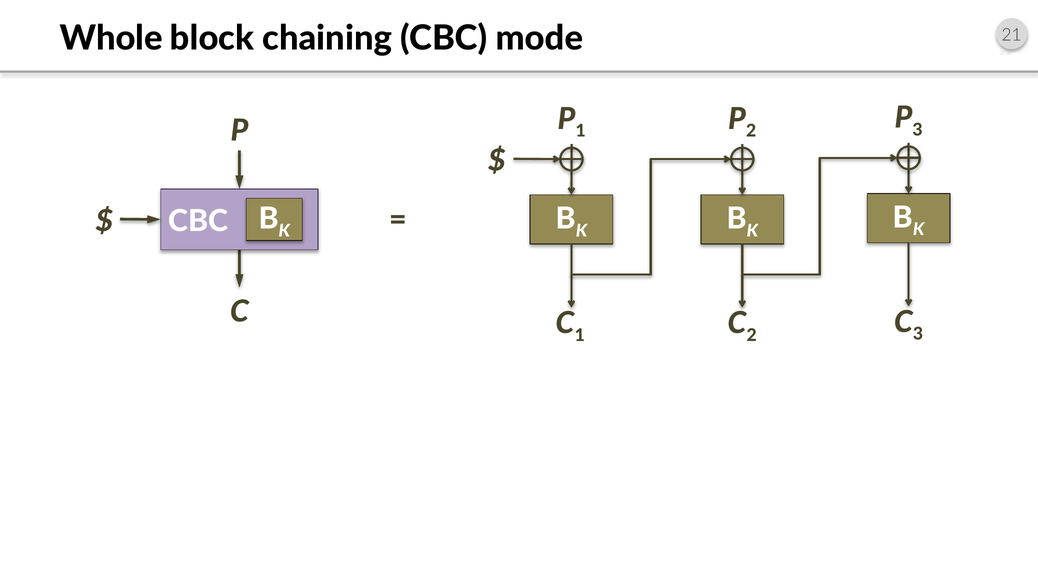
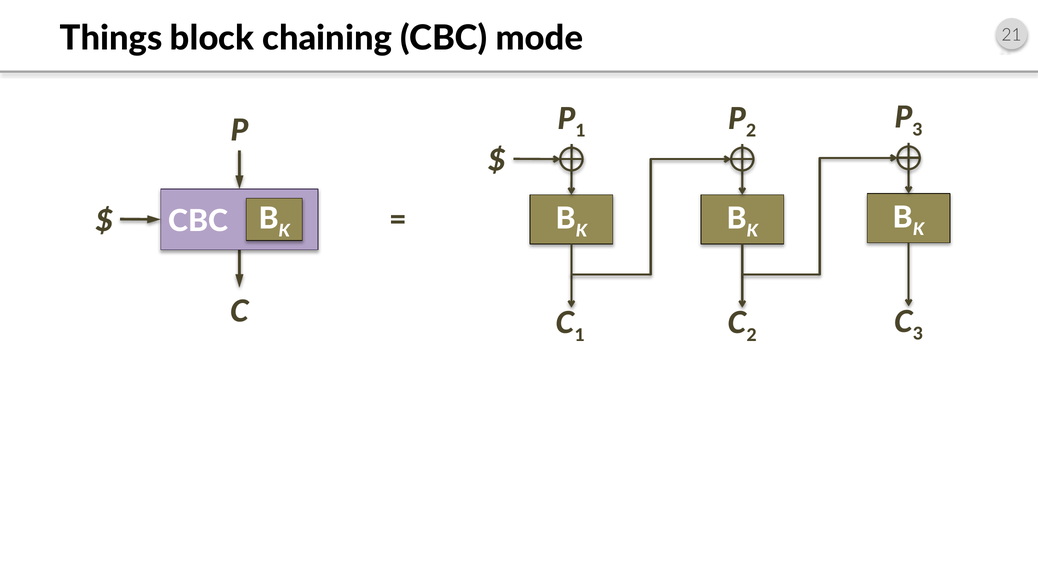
Whole: Whole -> Things
